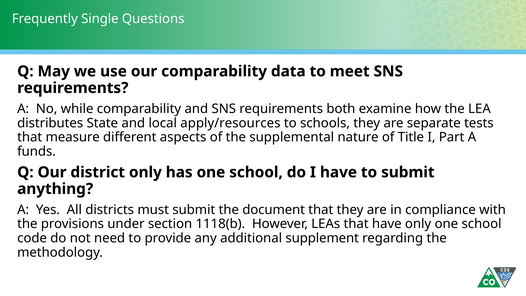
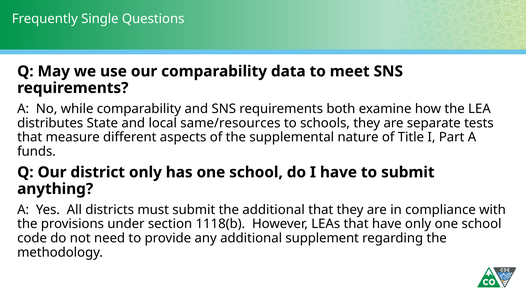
apply/resources: apply/resources -> same/resources
the document: document -> additional
